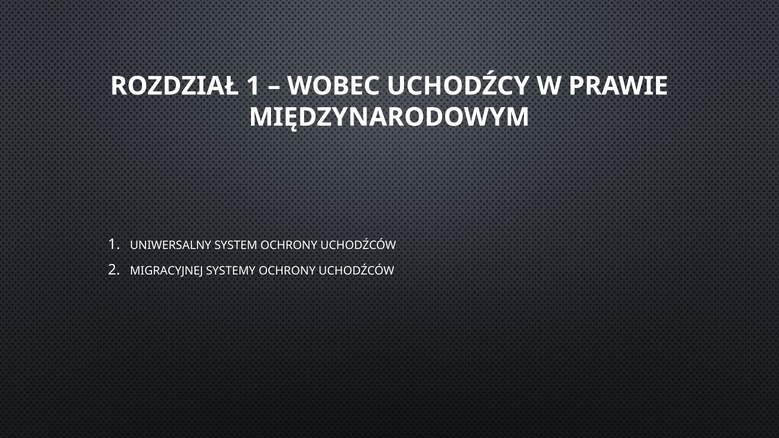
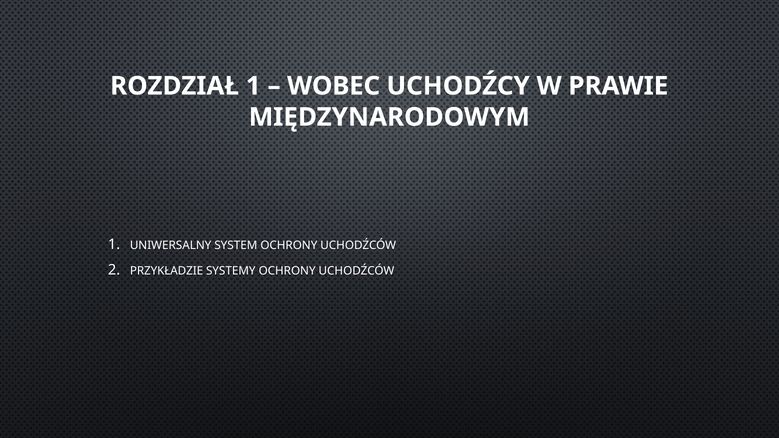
MIGRACYJNEJ: MIGRACYJNEJ -> PRZYKŁADZIE
